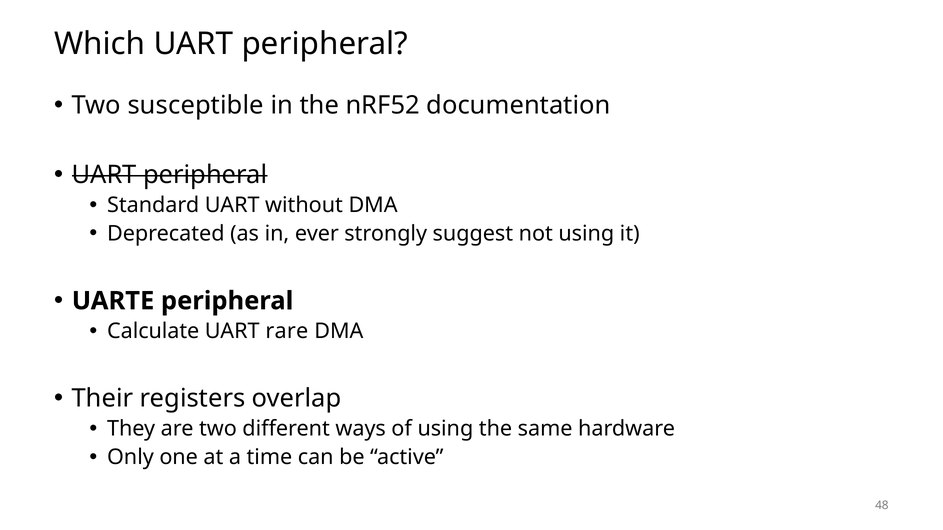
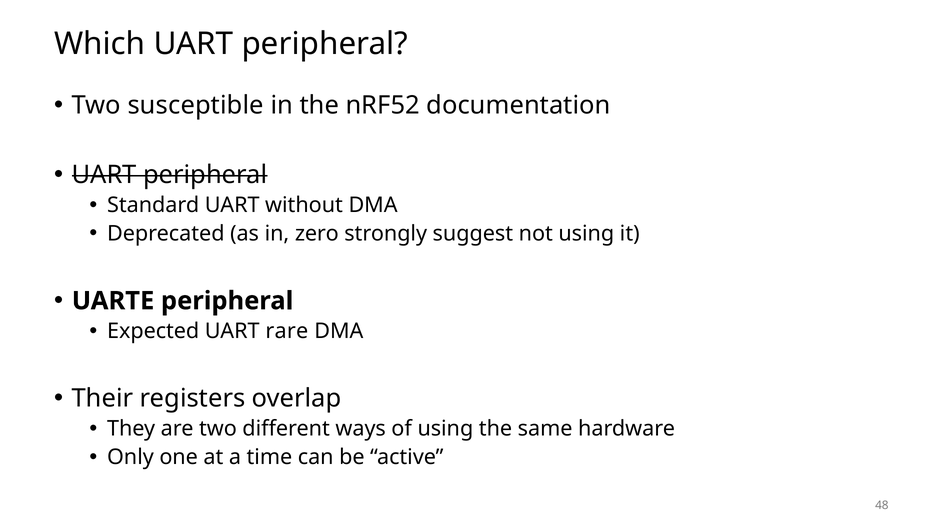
ever: ever -> zero
Calculate: Calculate -> Expected
